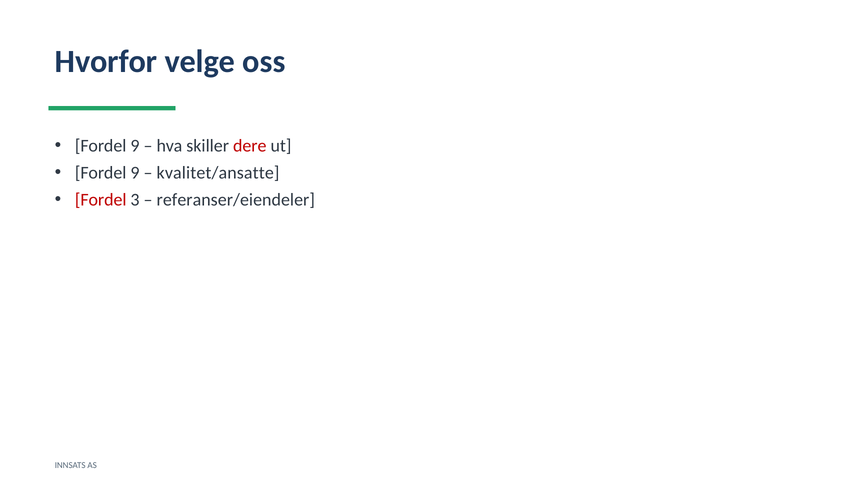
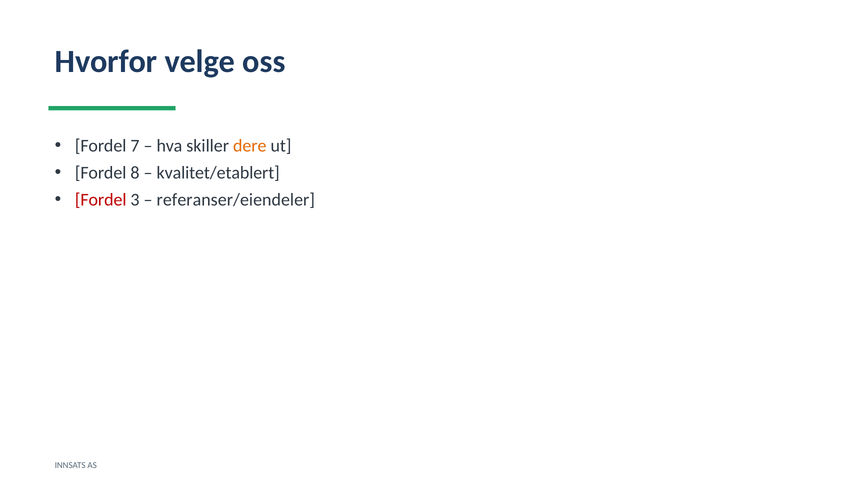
9 at (135, 146): 9 -> 7
dere colour: red -> orange
9 at (135, 173): 9 -> 8
kvalitet/ansatte: kvalitet/ansatte -> kvalitet/etablert
